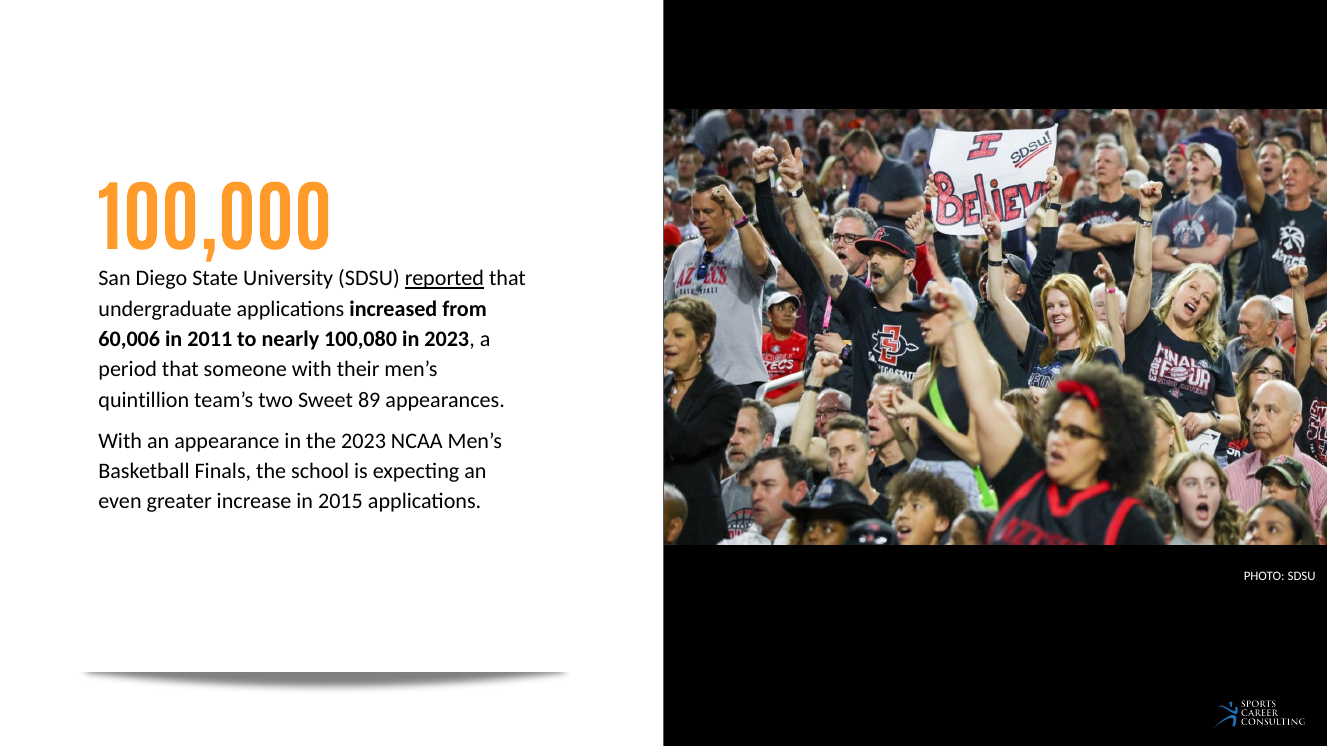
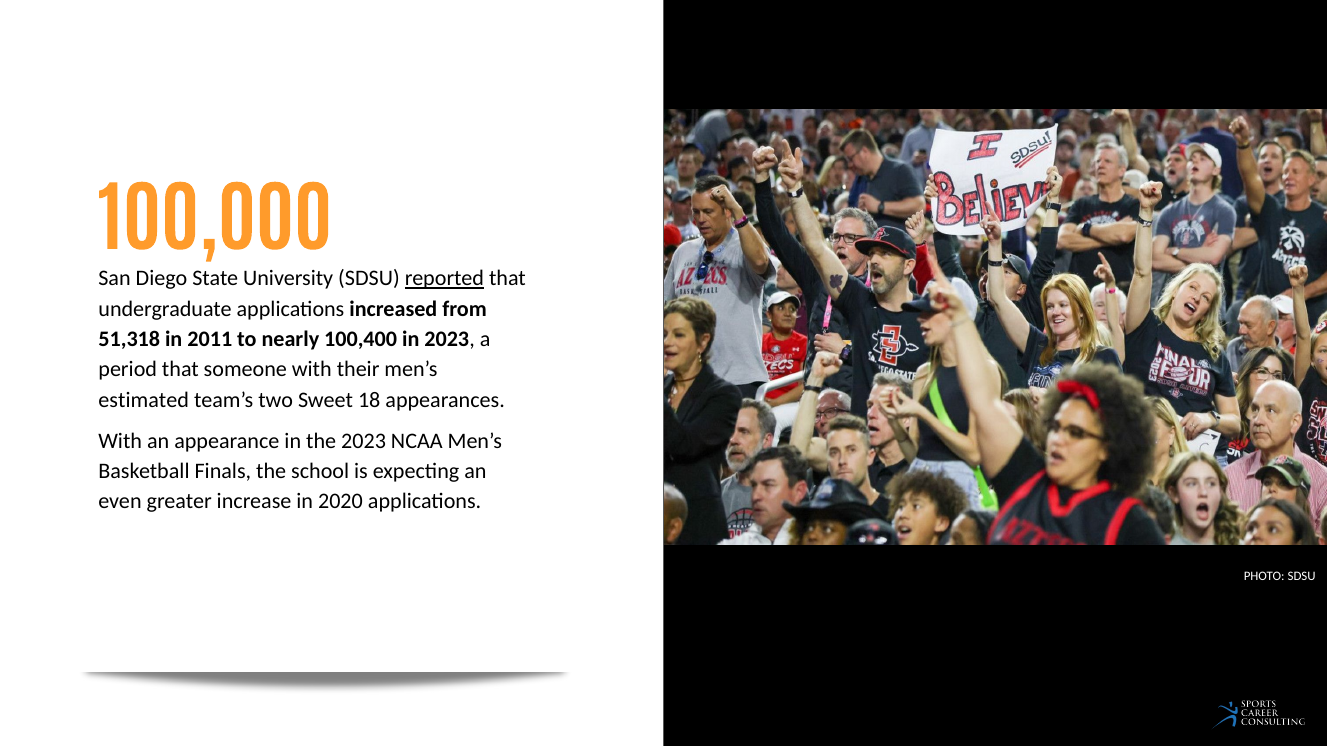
60,006: 60,006 -> 51,318
100,080: 100,080 -> 100,400
quintillion: quintillion -> estimated
89: 89 -> 18
2015: 2015 -> 2020
